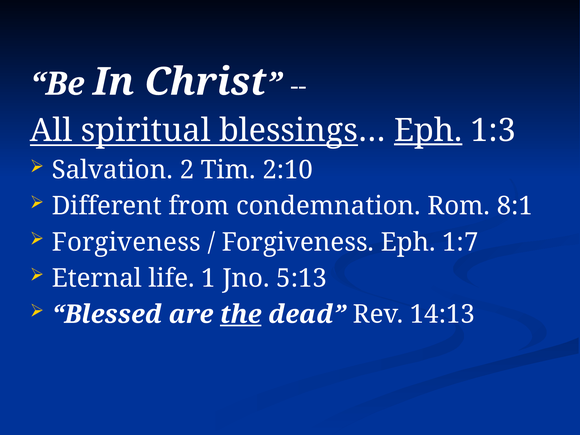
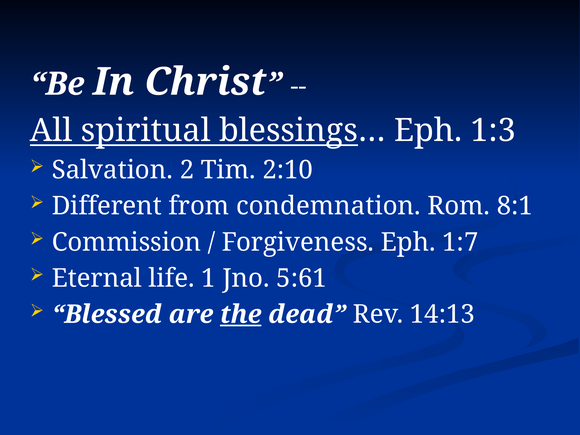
Eph at (428, 130) underline: present -> none
Forgiveness at (126, 242): Forgiveness -> Commission
5:13: 5:13 -> 5:61
